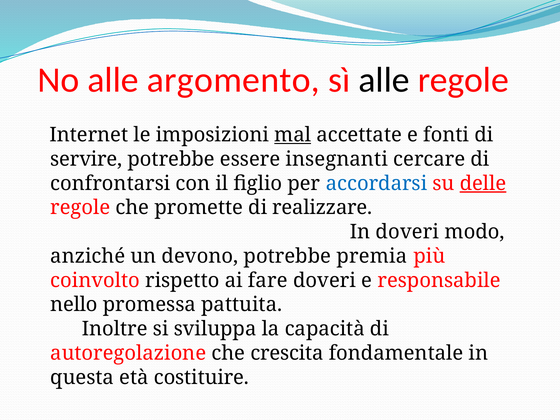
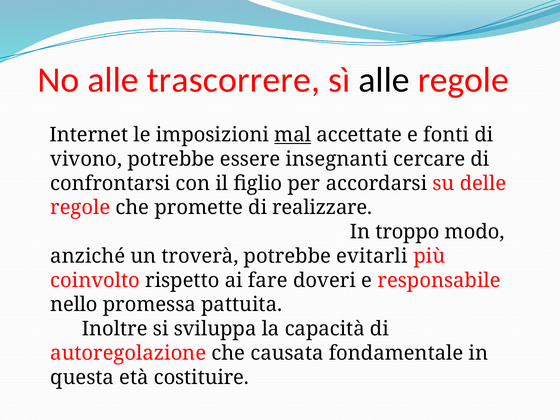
argomento: argomento -> trascorrere
servire: servire -> vivono
accordarsi colour: blue -> black
delle underline: present -> none
In doveri: doveri -> troppo
devono: devono -> troverà
premia: premia -> evitarli
crescita: crescita -> causata
